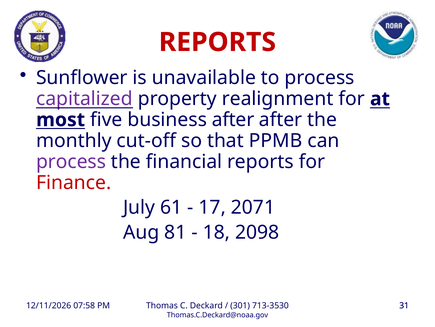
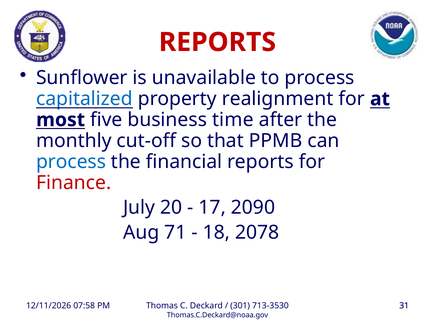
capitalized colour: purple -> blue
business after: after -> time
process at (71, 161) colour: purple -> blue
61: 61 -> 20
2071: 2071 -> 2090
81: 81 -> 71
2098: 2098 -> 2078
